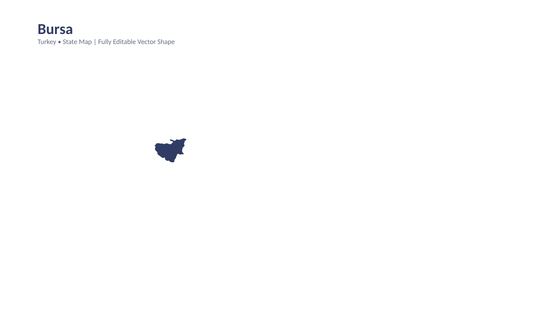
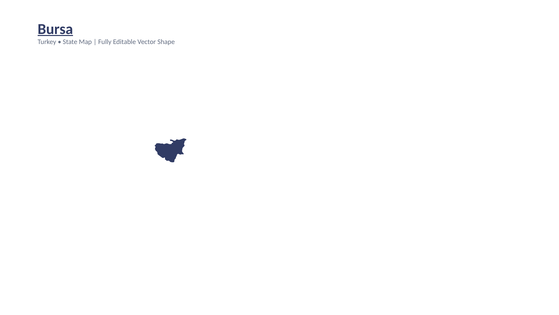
Bursa underline: none -> present
